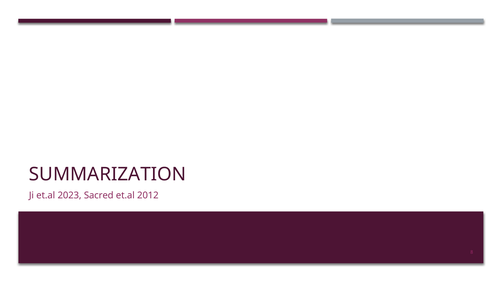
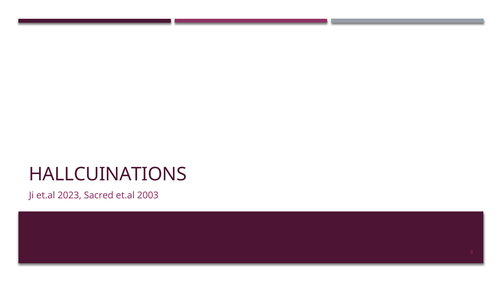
SUMMARIZATION: SUMMARIZATION -> HALLCUINATIONS
2012: 2012 -> 2003
